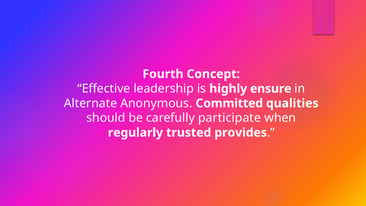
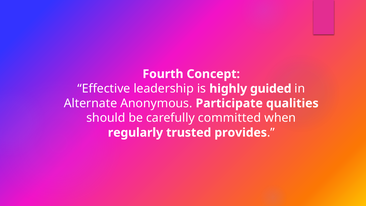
ensure: ensure -> guided
Committed: Committed -> Participate
participate: participate -> committed
